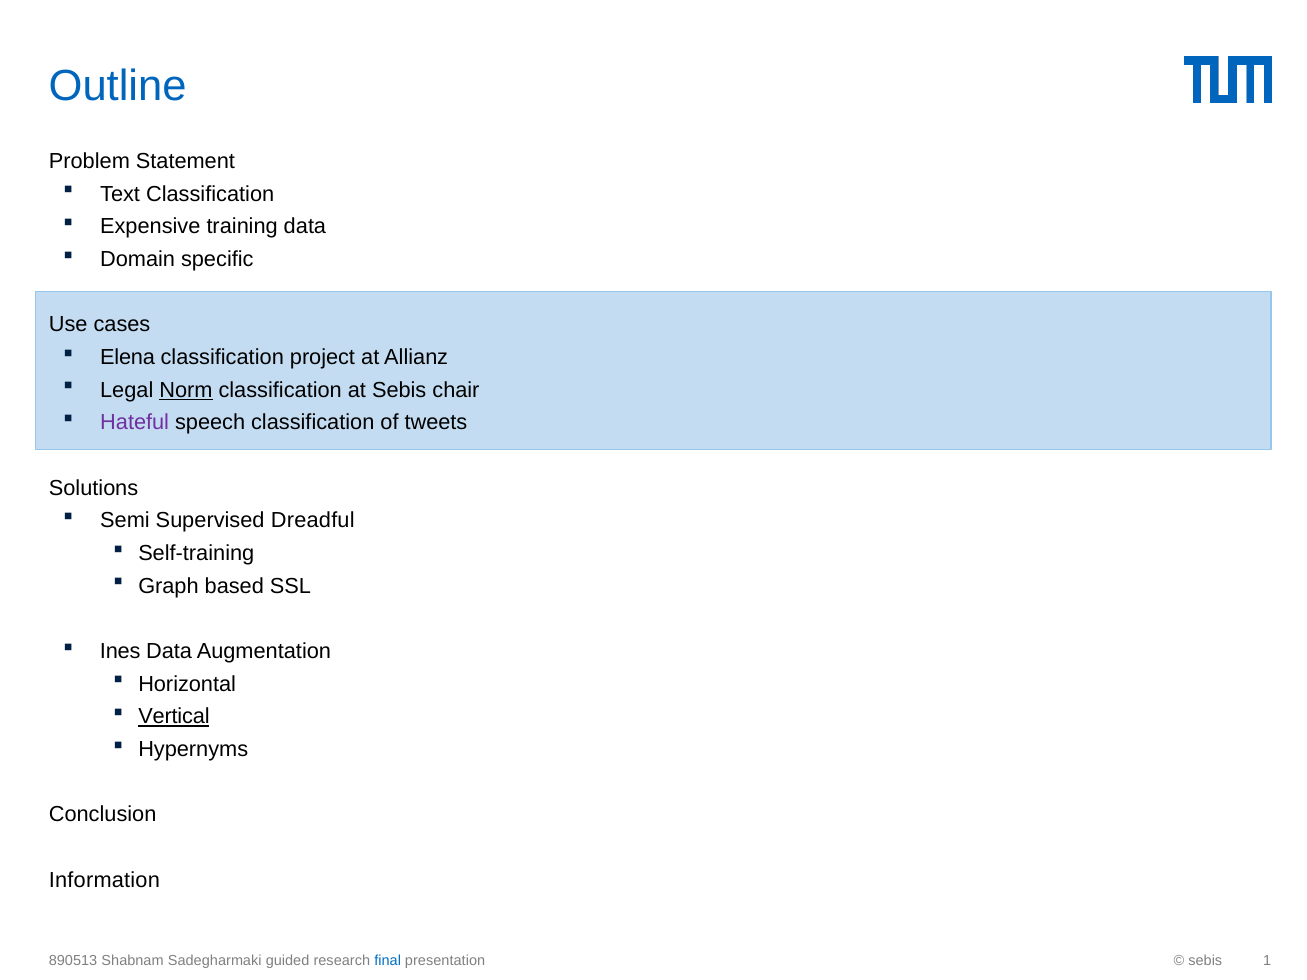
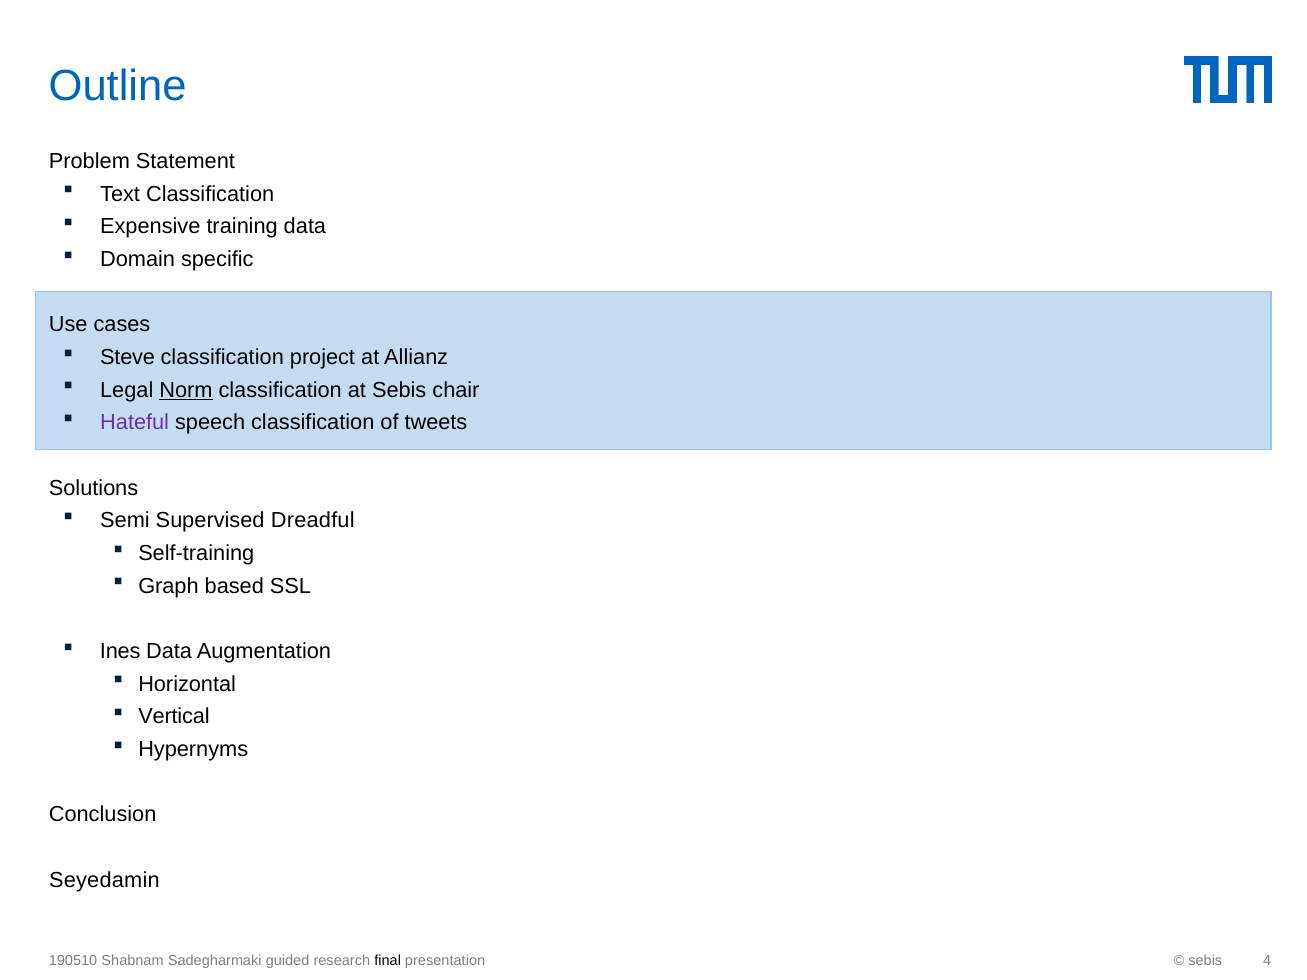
Elena: Elena -> Steve
Vertical underline: present -> none
Information: Information -> Seyedamin
890513: 890513 -> 190510
final colour: blue -> black
1: 1 -> 4
